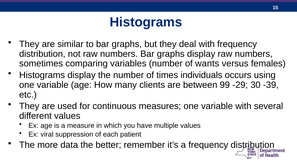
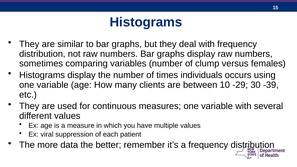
wants: wants -> clump
99: 99 -> 10
